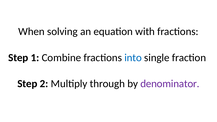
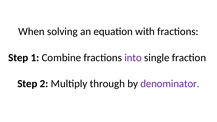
into colour: blue -> purple
